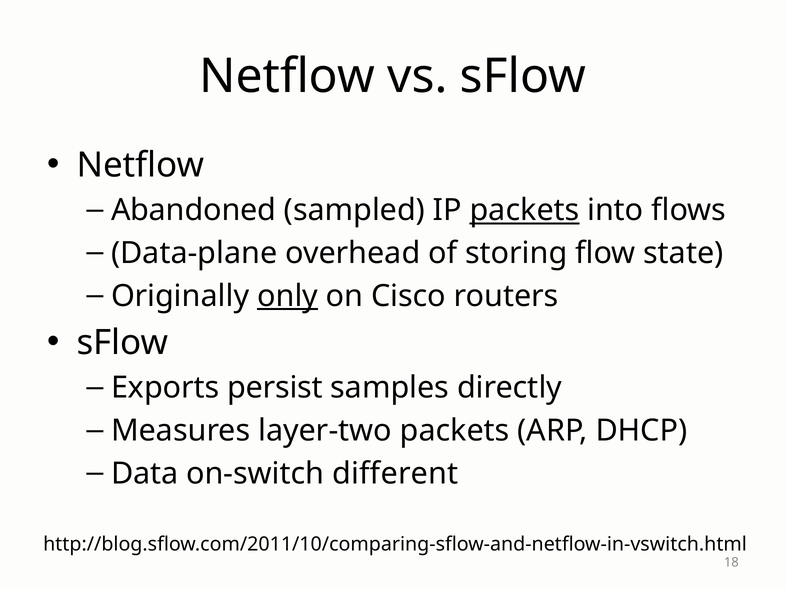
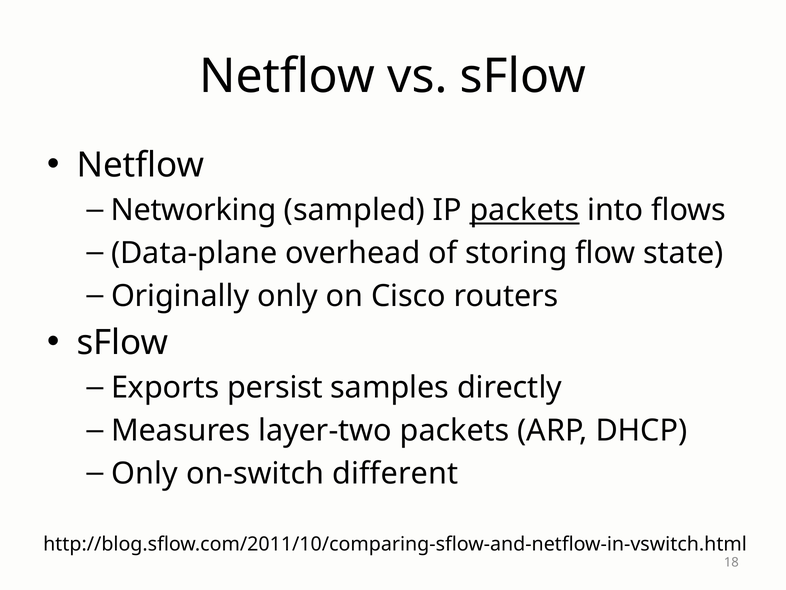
Abandoned: Abandoned -> Networking
only at (288, 296) underline: present -> none
Data at (145, 473): Data -> Only
